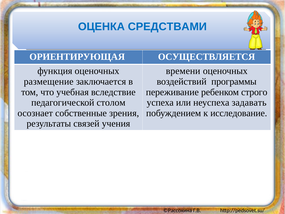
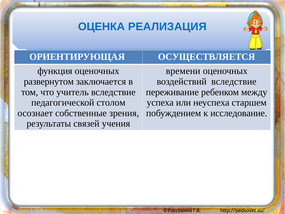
СРЕДСТВАМИ: СРЕДСТВАМИ -> РЕАЛИЗАЦИЯ
размещение: размещение -> развернутом
воздействий программы: программы -> вследствие
учебная: учебная -> учитель
строго: строго -> между
задавать: задавать -> старшем
